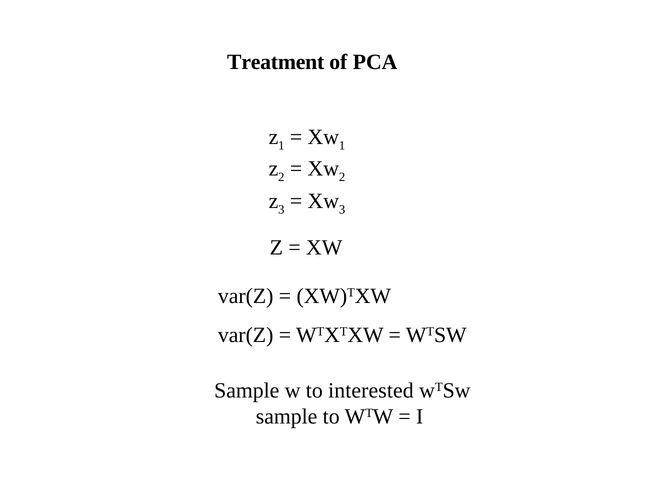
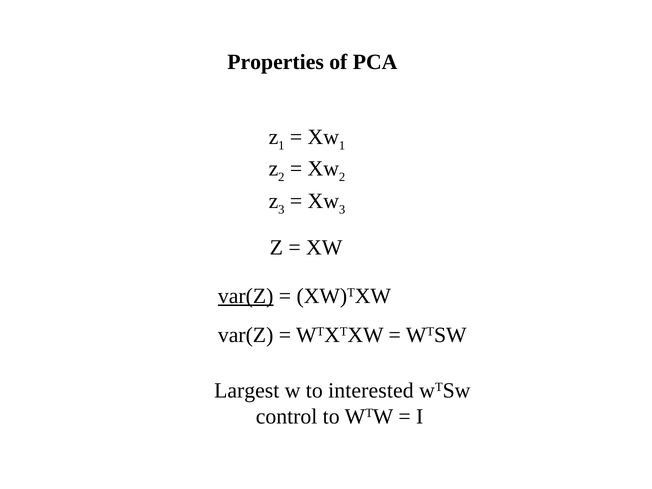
Treatment: Treatment -> Properties
var(Z at (246, 296) underline: none -> present
Sample at (247, 390): Sample -> Largest
sample at (287, 416): sample -> control
